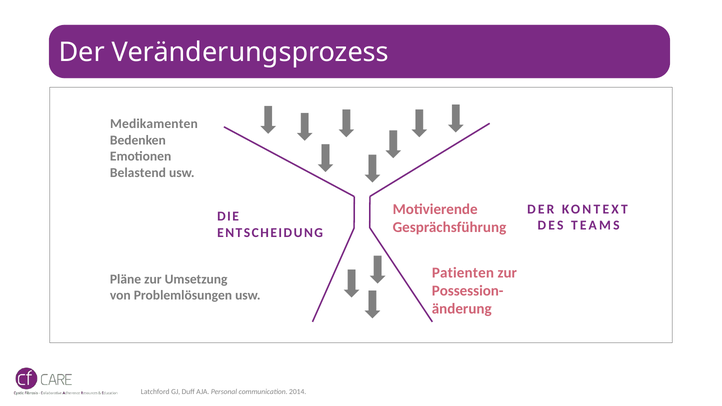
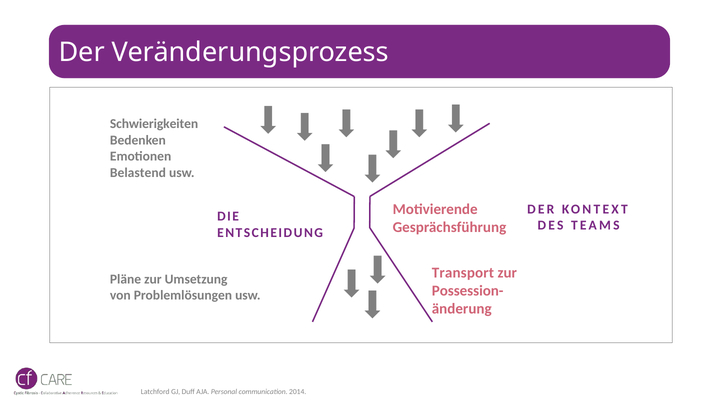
Medikamenten: Medikamenten -> Schwierigkeiten
Patienten: Patienten -> Transport
